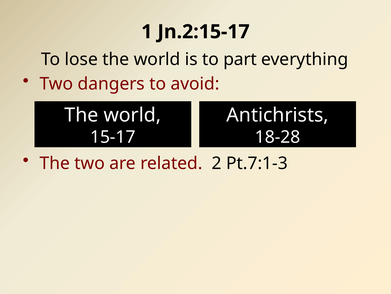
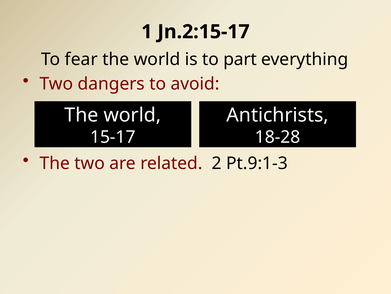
lose: lose -> fear
Pt.7:1-3: Pt.7:1-3 -> Pt.9:1-3
